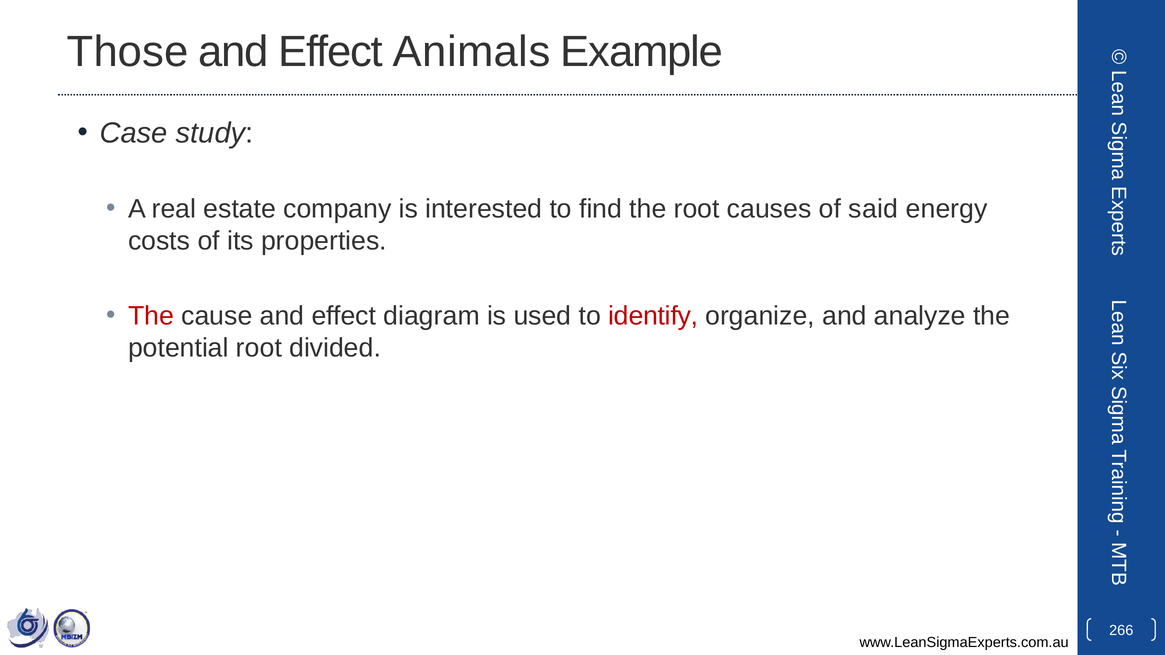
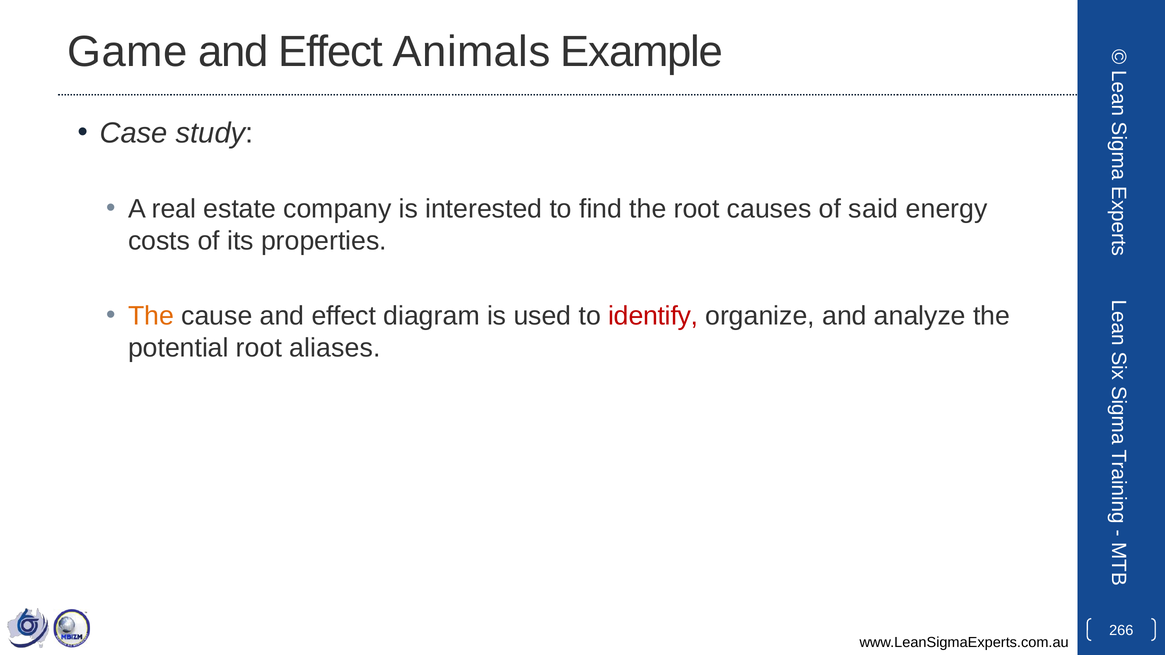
Those: Those -> Game
The at (151, 316) colour: red -> orange
divided: divided -> aliases
